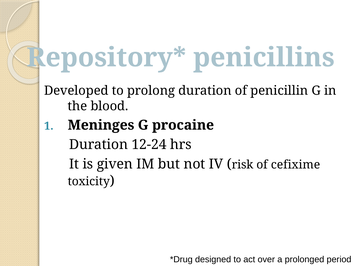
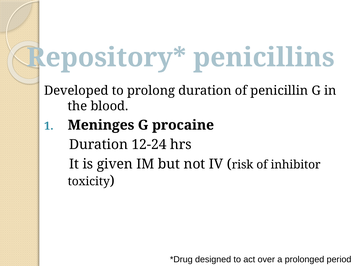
cefixime: cefixime -> inhibitor
